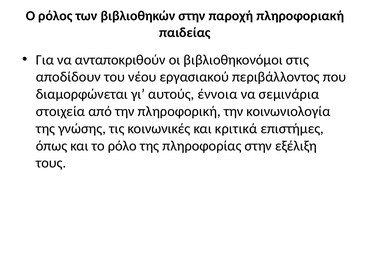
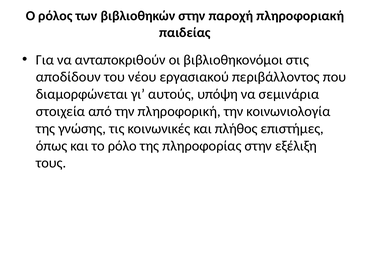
έννοια: έννοια -> υπόψη
κριτικά: κριτικά -> πλήθος
